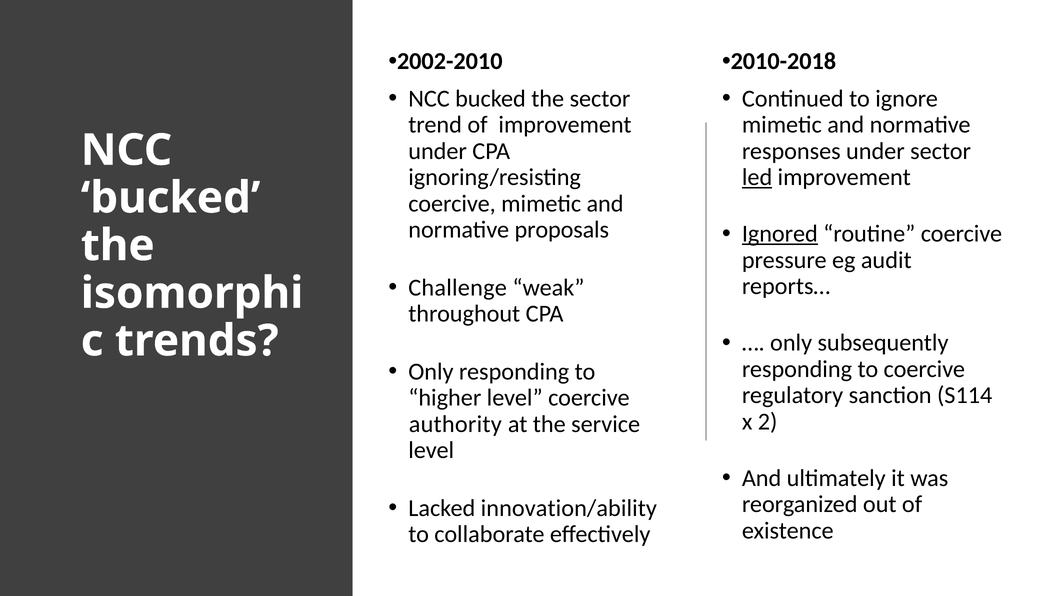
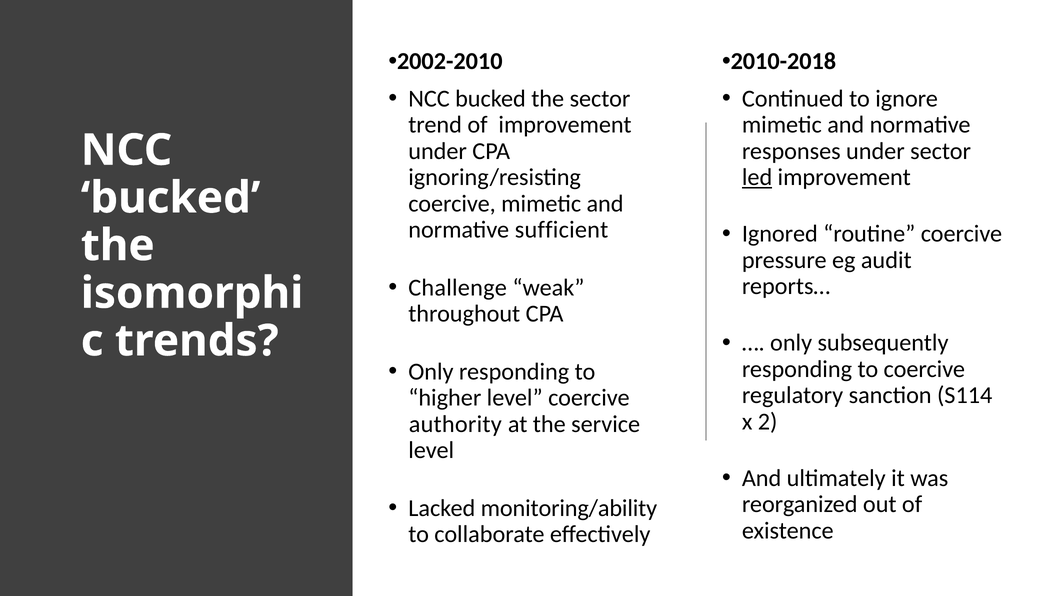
proposals: proposals -> sufficient
Ignored underline: present -> none
innovation/ability: innovation/ability -> monitoring/ability
